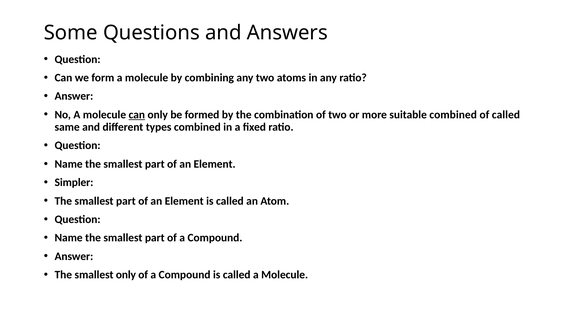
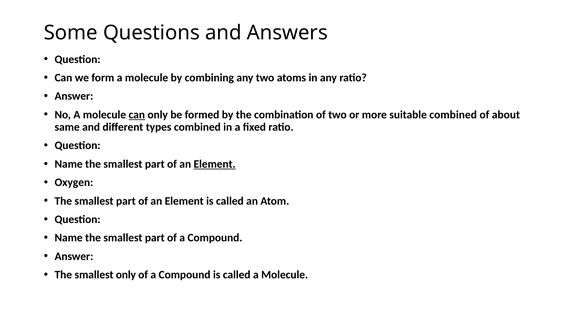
of called: called -> about
Element at (215, 164) underline: none -> present
Simpler: Simpler -> Oxygen
